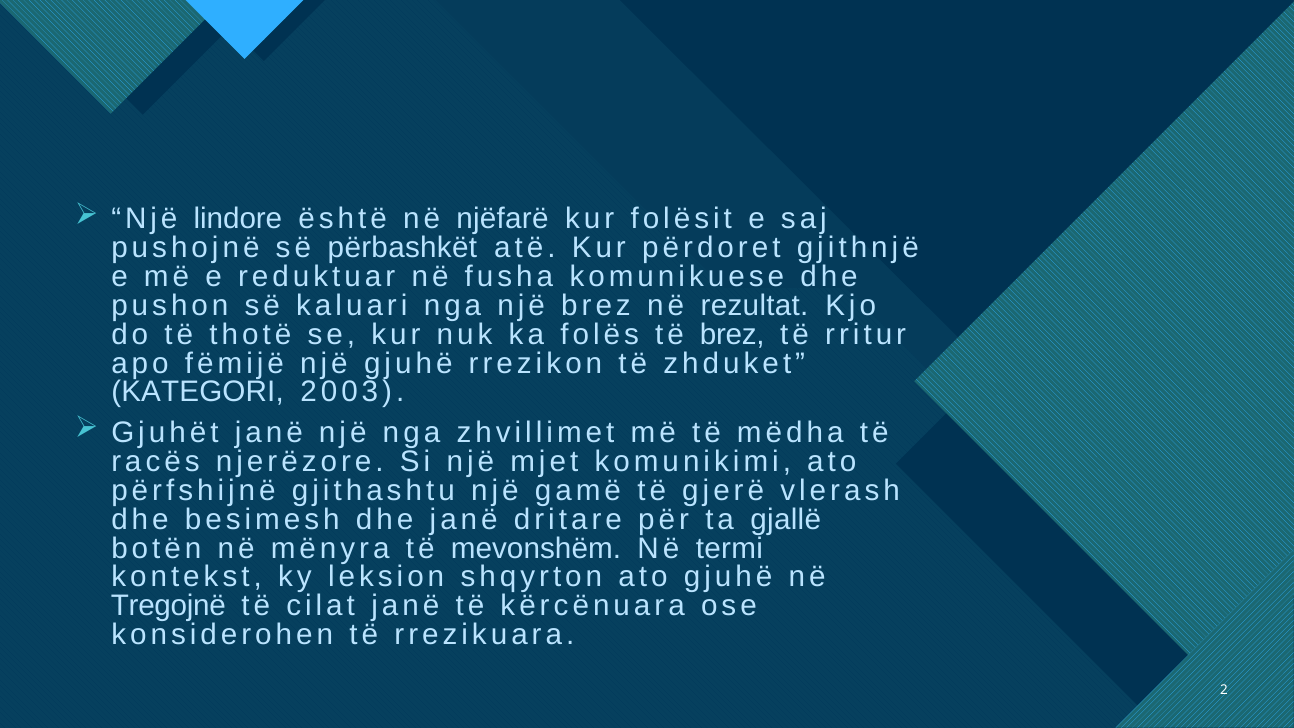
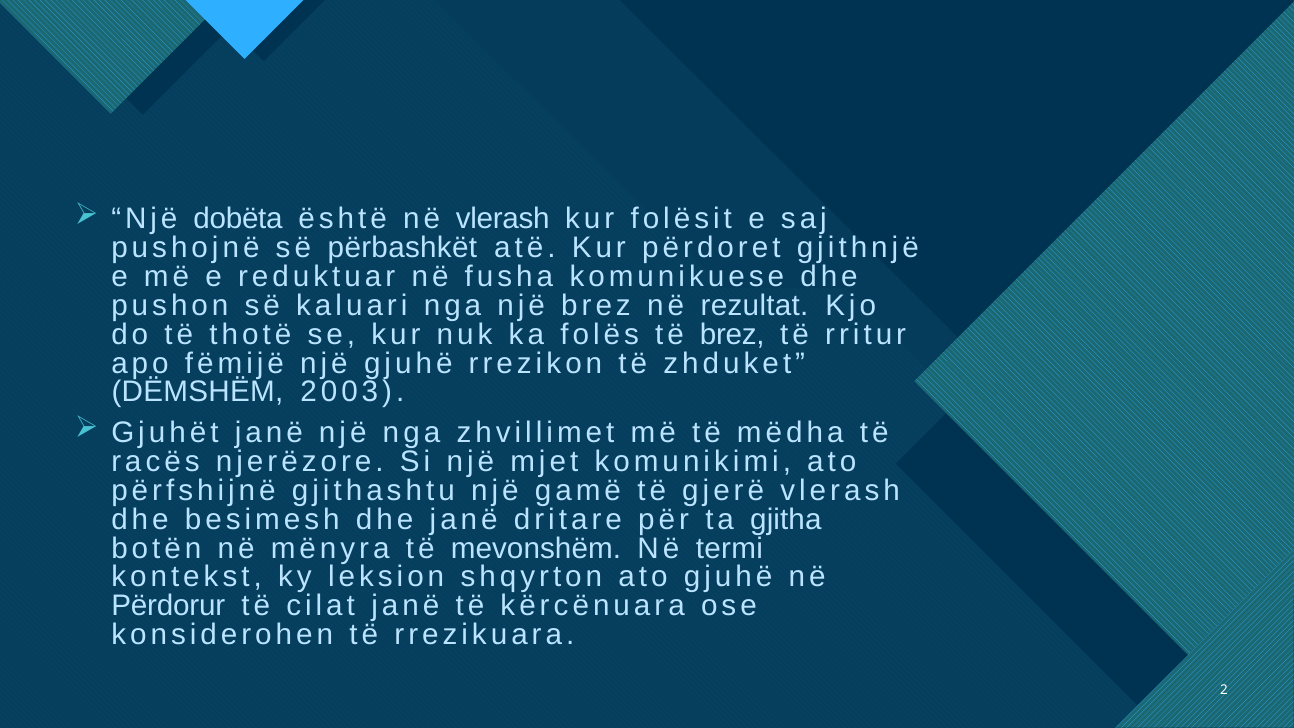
lindore: lindore -> dobëta
në njëfarë: njëfarë -> vlerash
KATEGORI: KATEGORI -> DËMSHËM
gjallë: gjallë -> gjitha
Tregojnë: Tregojnë -> Përdorur
